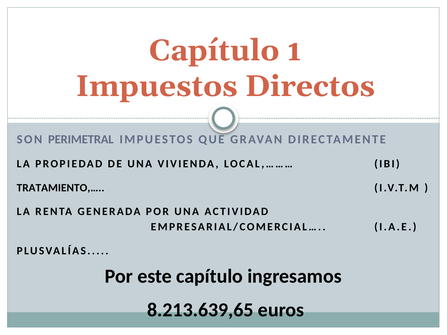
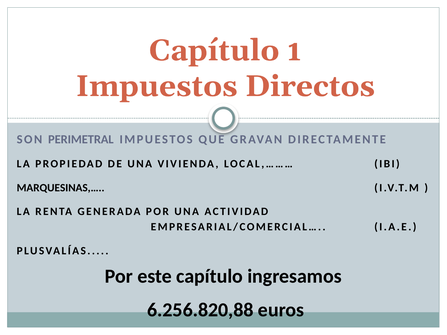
TRATAMIENTO,…: TRATAMIENTO,… -> MARQUESINAS,…
8.213.639,65: 8.213.639,65 -> 6.256.820,88
